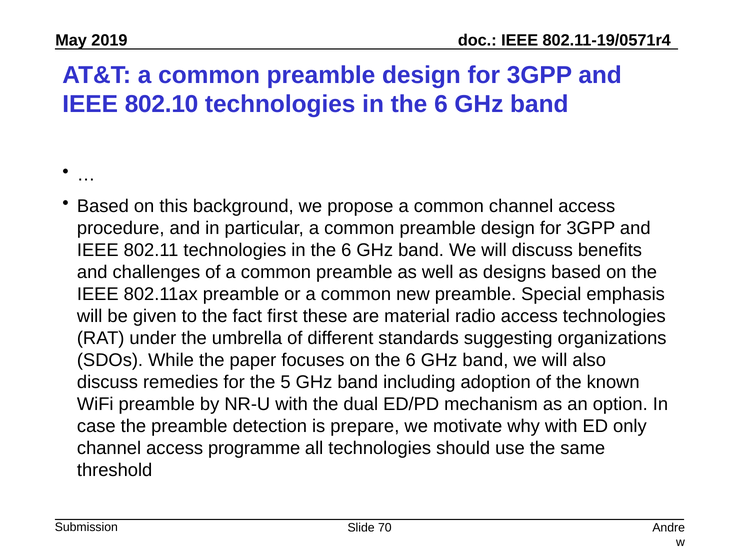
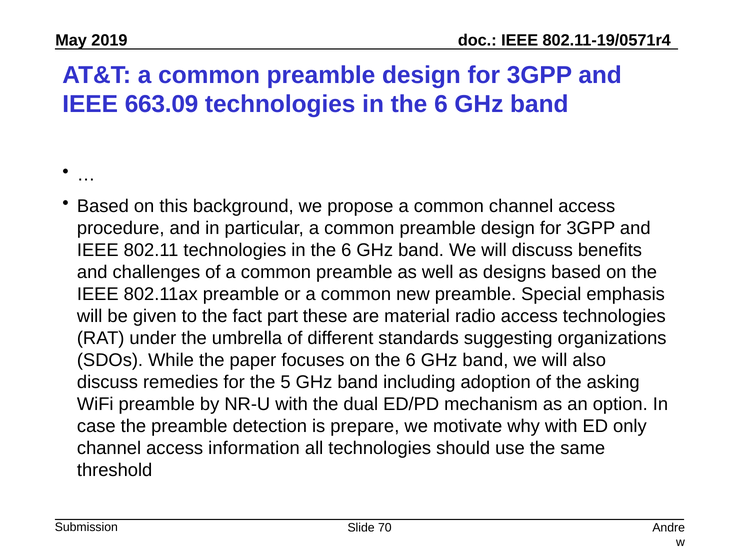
802.10: 802.10 -> 663.09
first: first -> part
known: known -> asking
programme: programme -> information
